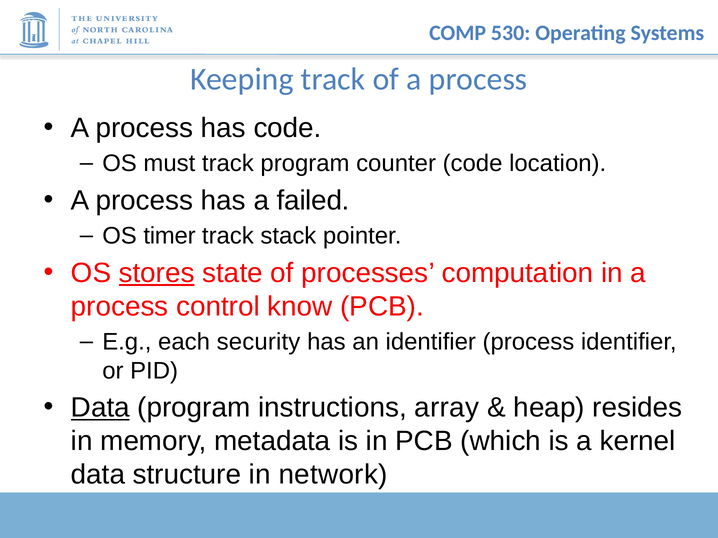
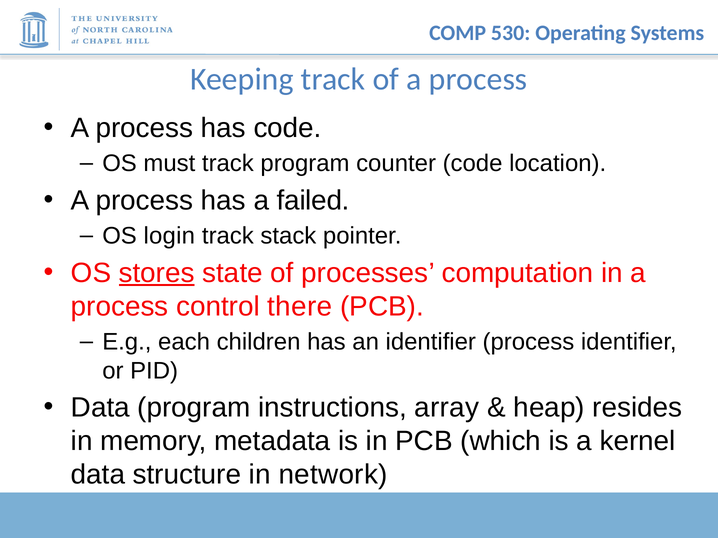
timer: timer -> login
know: know -> there
security: security -> children
Data at (100, 408) underline: present -> none
